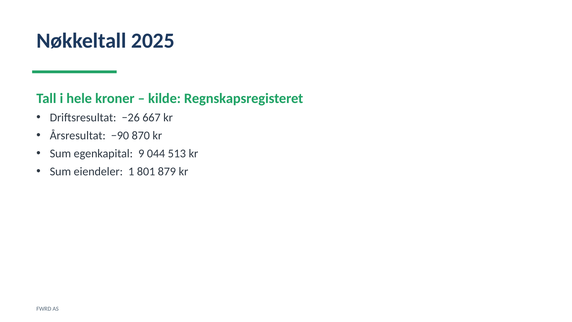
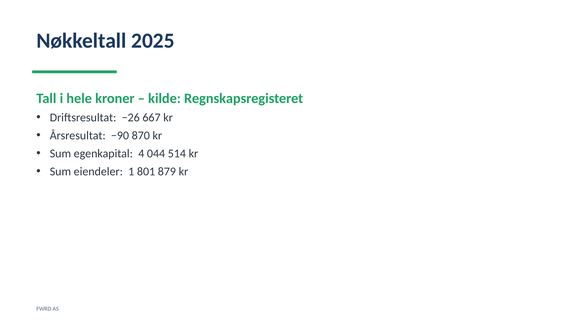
9: 9 -> 4
513: 513 -> 514
